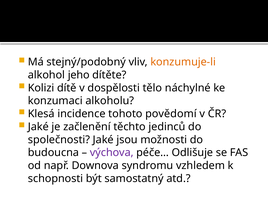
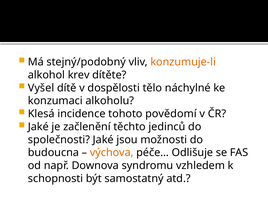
jeho: jeho -> krev
Kolizi: Kolizi -> Vyšel
výchova colour: purple -> orange
